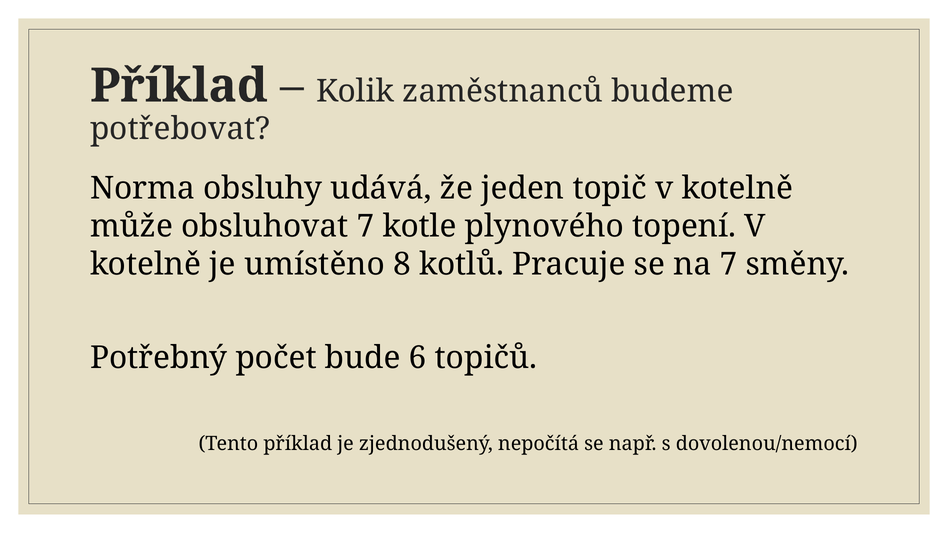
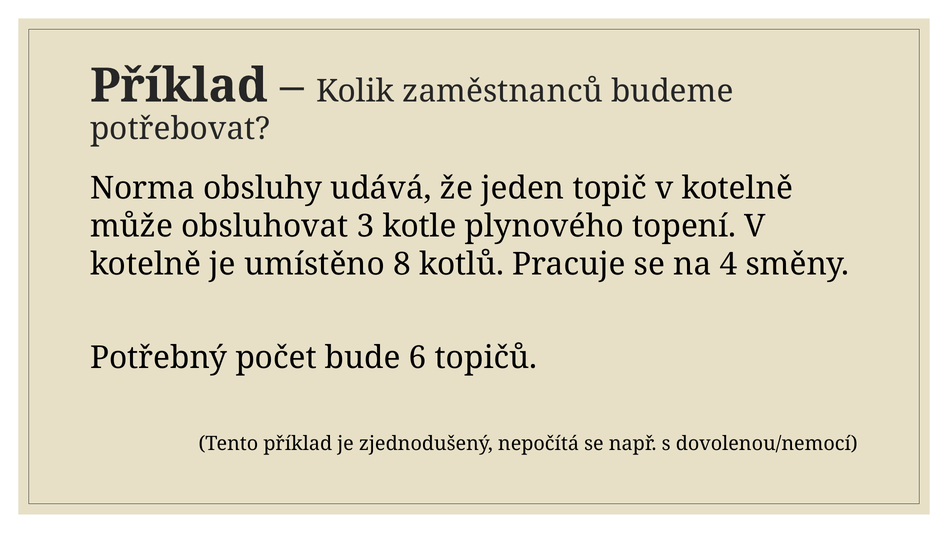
obsluhovat 7: 7 -> 3
na 7: 7 -> 4
